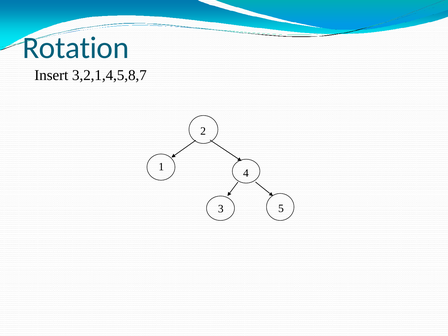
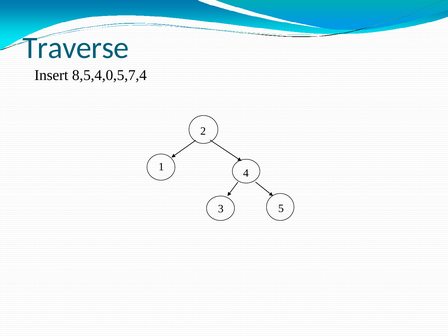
Rotation: Rotation -> Traverse
3,2,1,4,5,8,7: 3,2,1,4,5,8,7 -> 8,5,4,0,5,7,4
